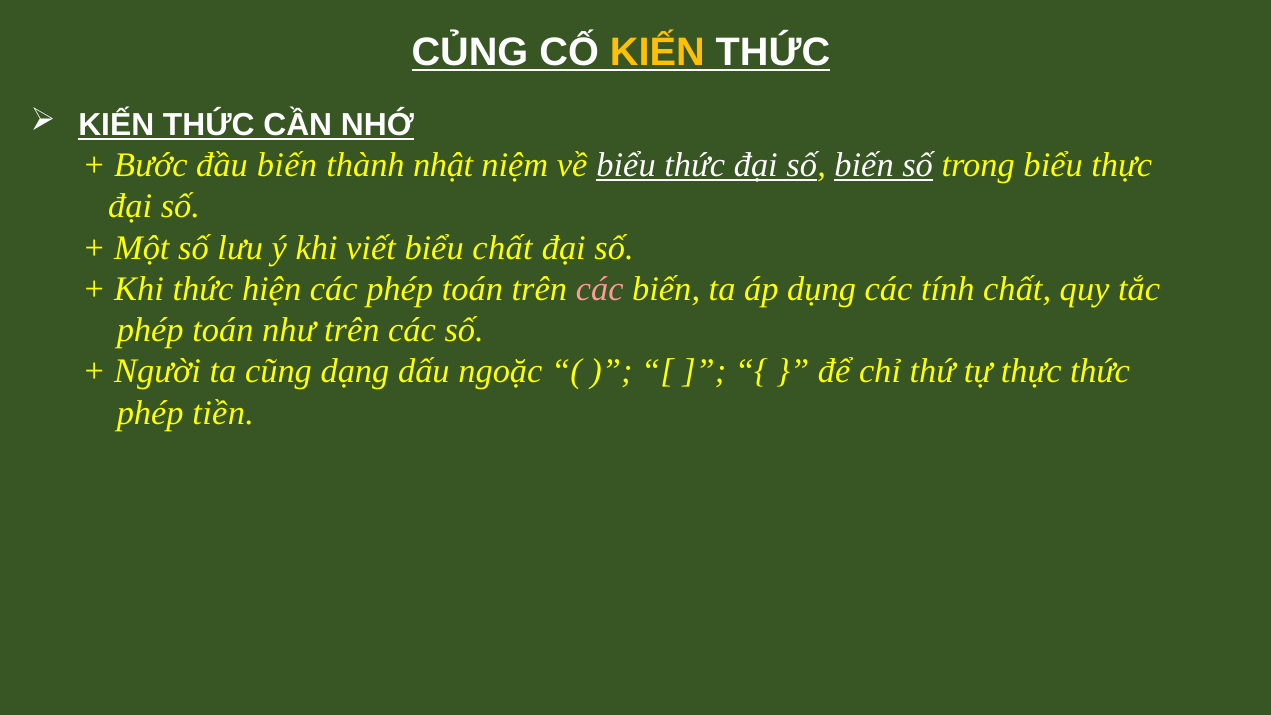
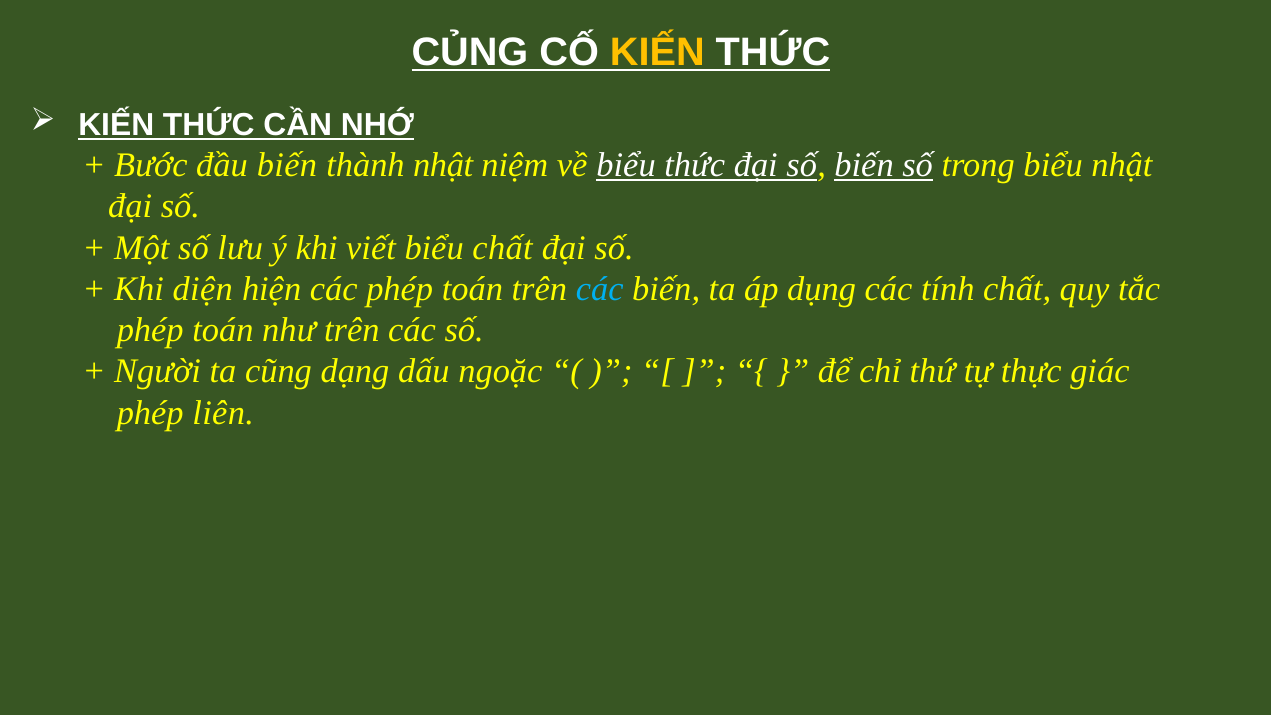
biểu thực: thực -> nhật
Khi thức: thức -> diện
các at (600, 289) colour: pink -> light blue
thực thức: thức -> giác
tiền: tiền -> liên
